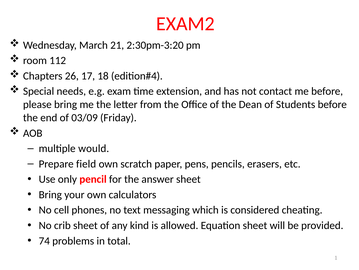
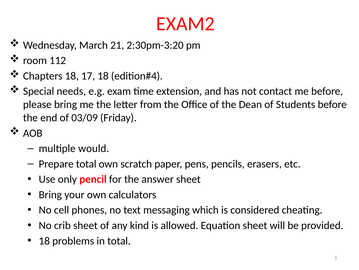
Chapters 26: 26 -> 18
Prepare field: field -> total
74 at (44, 240): 74 -> 18
